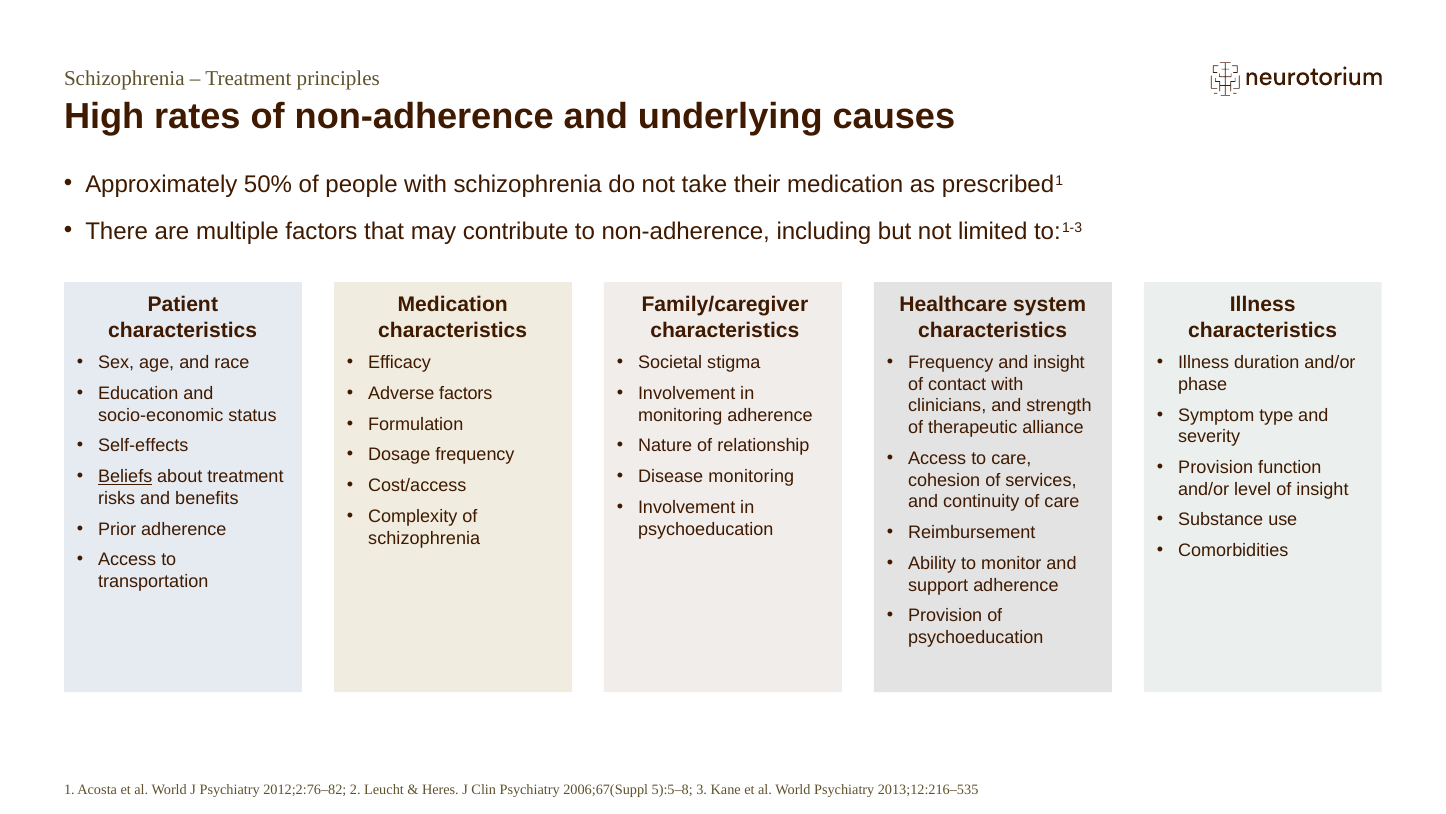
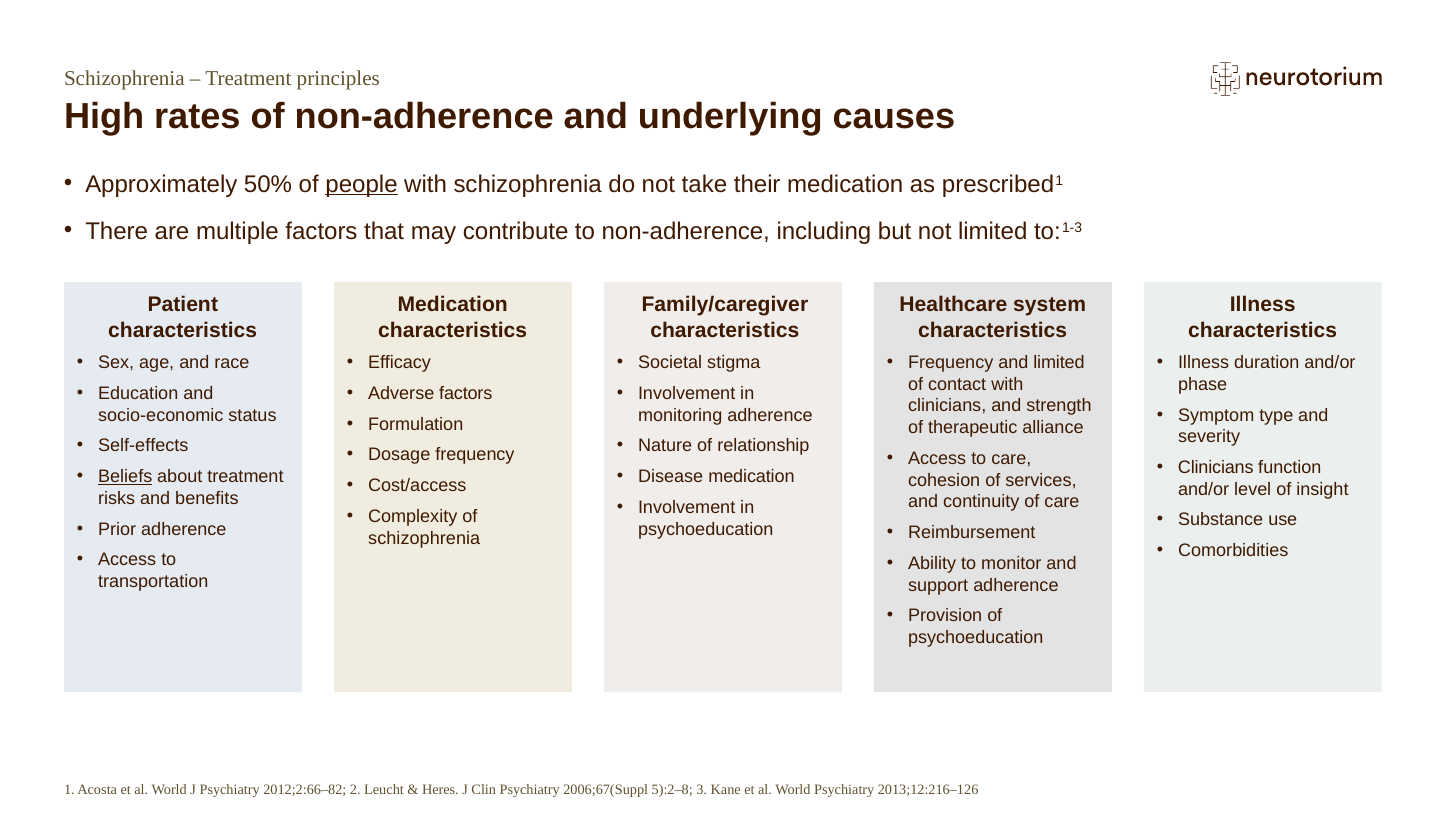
people underline: none -> present
and insight: insight -> limited
Provision at (1216, 467): Provision -> Clinicians
Disease monitoring: monitoring -> medication
2012;2:76–82: 2012;2:76–82 -> 2012;2:66–82
5):5–8: 5):5–8 -> 5):2–8
2013;12:216–535: 2013;12:216–535 -> 2013;12:216–126
